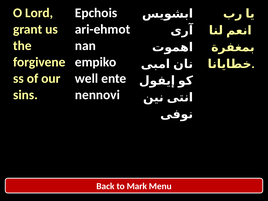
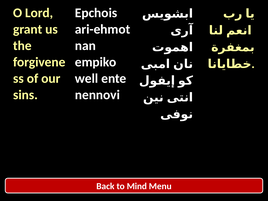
Mark: Mark -> Mind
